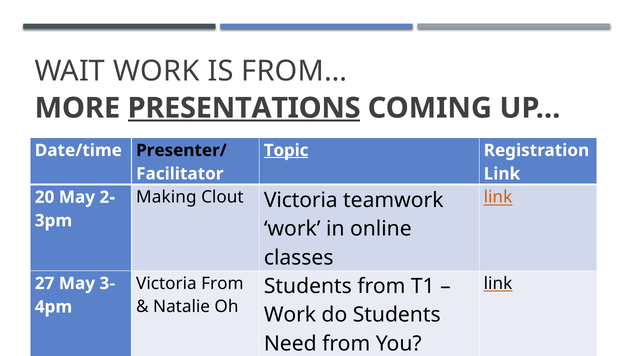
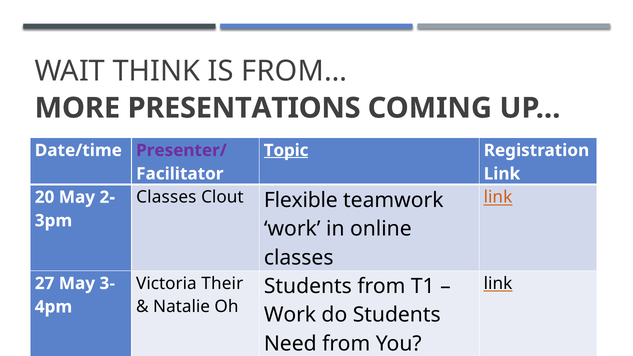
WAIT WORK: WORK -> THINK
PRESENTATIONS underline: present -> none
Presenter/ colour: black -> purple
Making at (166, 197): Making -> Classes
Clout Victoria: Victoria -> Flexible
Victoria From: From -> Their
